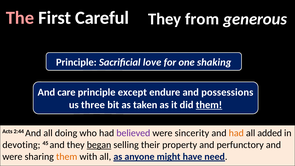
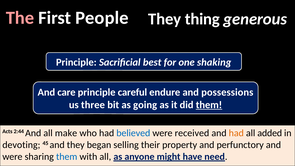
Careful: Careful -> People
from: from -> thing
love: love -> best
except: except -> careful
taken: taken -> going
doing: doing -> make
believed colour: purple -> blue
sincerity: sincerity -> received
began underline: present -> none
them at (67, 157) colour: orange -> blue
